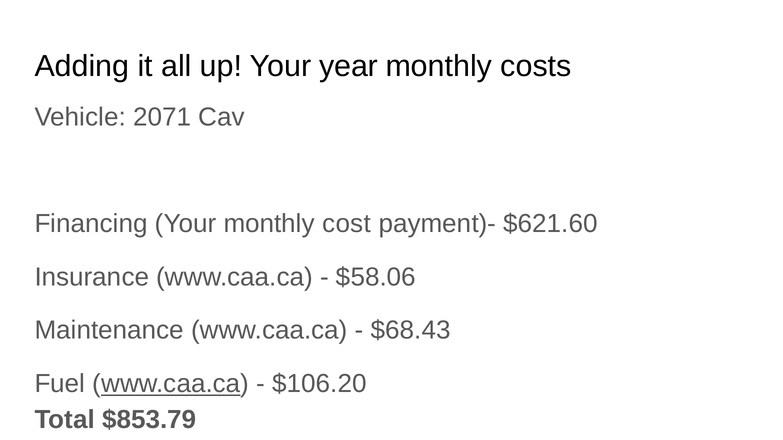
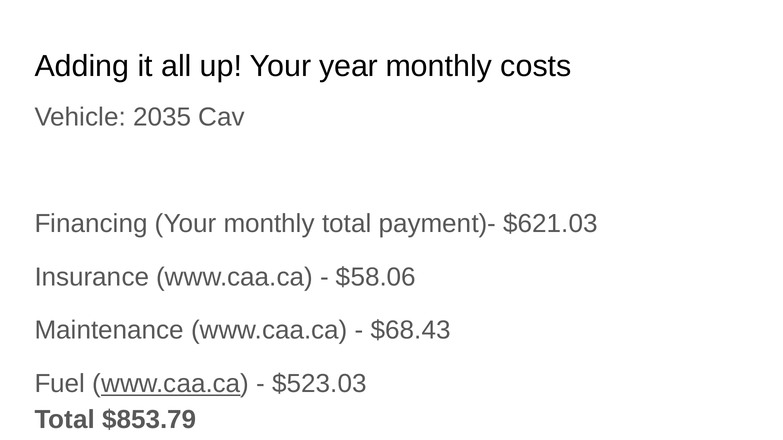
2071: 2071 -> 2035
monthly cost: cost -> total
$621.60: $621.60 -> $621.03
$106.20: $106.20 -> $523.03
